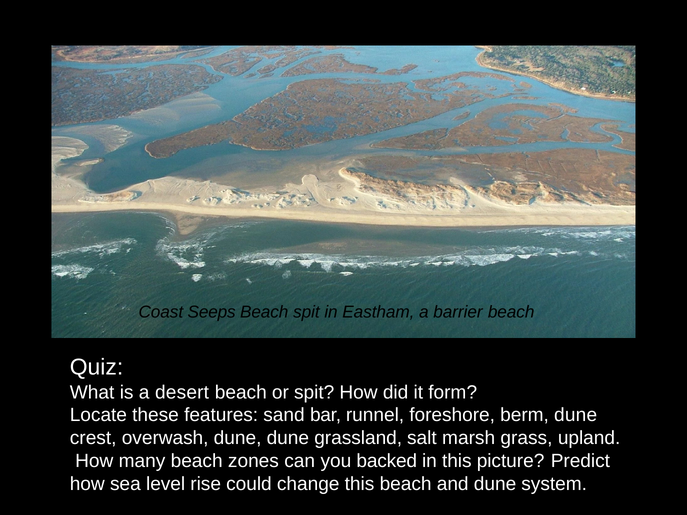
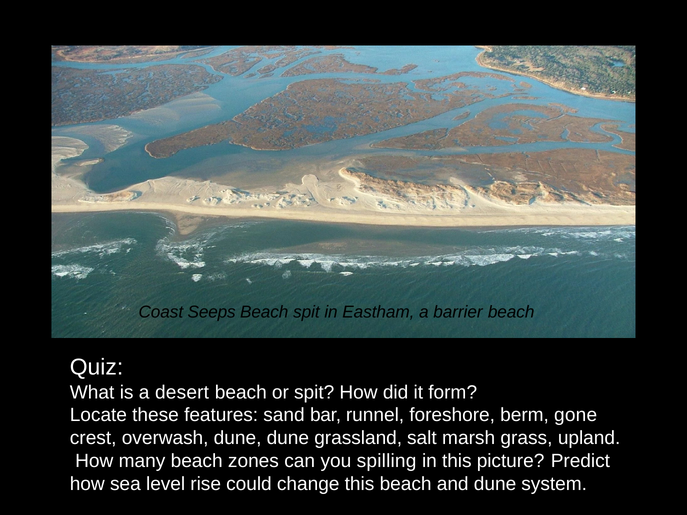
berm dune: dune -> gone
backed: backed -> spilling
